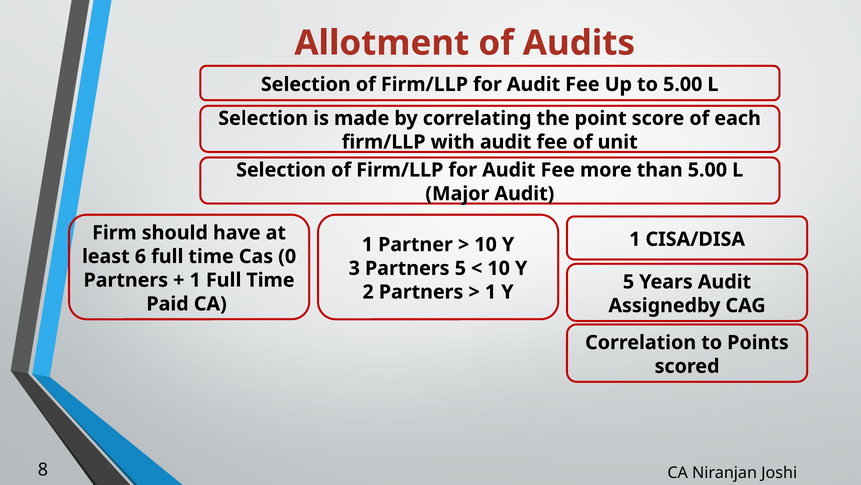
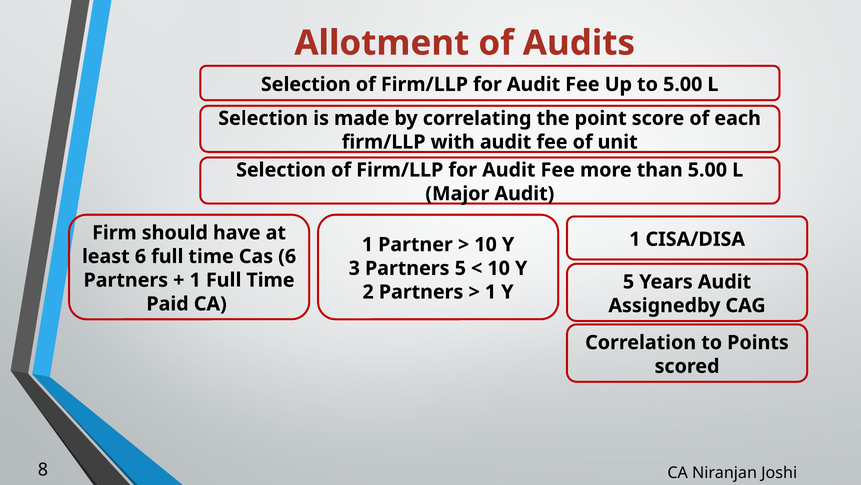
Cas 0: 0 -> 6
